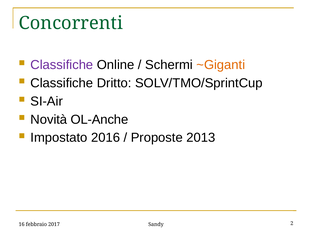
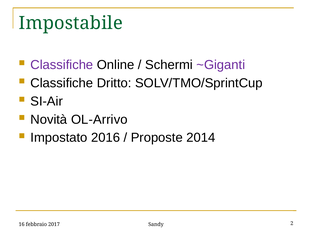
Concorrenti: Concorrenti -> Impostabile
~Giganti colour: orange -> purple
OL-Anche: OL-Anche -> OL-Arrivo
2013: 2013 -> 2014
